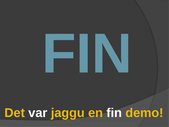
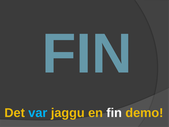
var colour: white -> light blue
